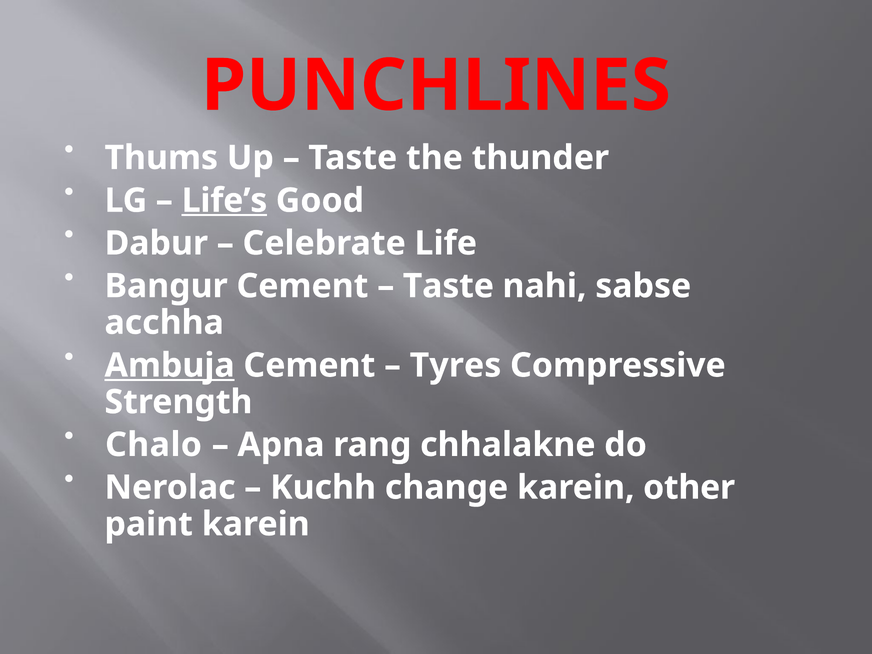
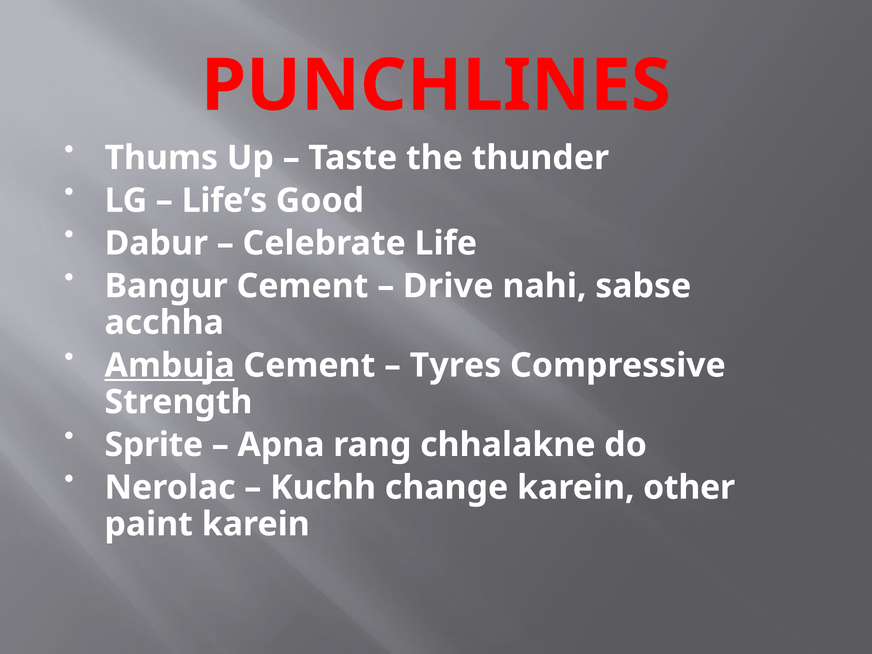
Life’s underline: present -> none
Taste at (448, 286): Taste -> Drive
Chalo: Chalo -> Sprite
